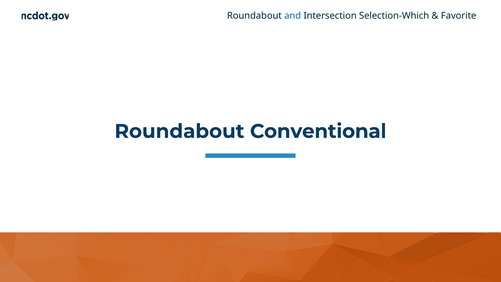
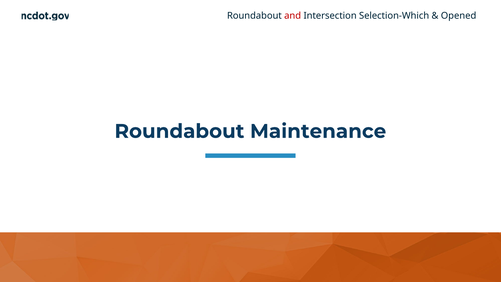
and colour: blue -> red
Favorite: Favorite -> Opened
Conventional: Conventional -> Maintenance
